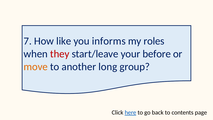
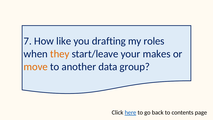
informs: informs -> drafting
they colour: red -> orange
before: before -> makes
long: long -> data
